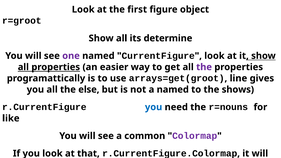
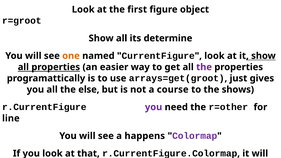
one colour: purple -> orange
line: line -> just
a named: named -> course
you at (154, 107) colour: blue -> purple
r=nouns: r=nouns -> r=other
like: like -> line
common: common -> happens
